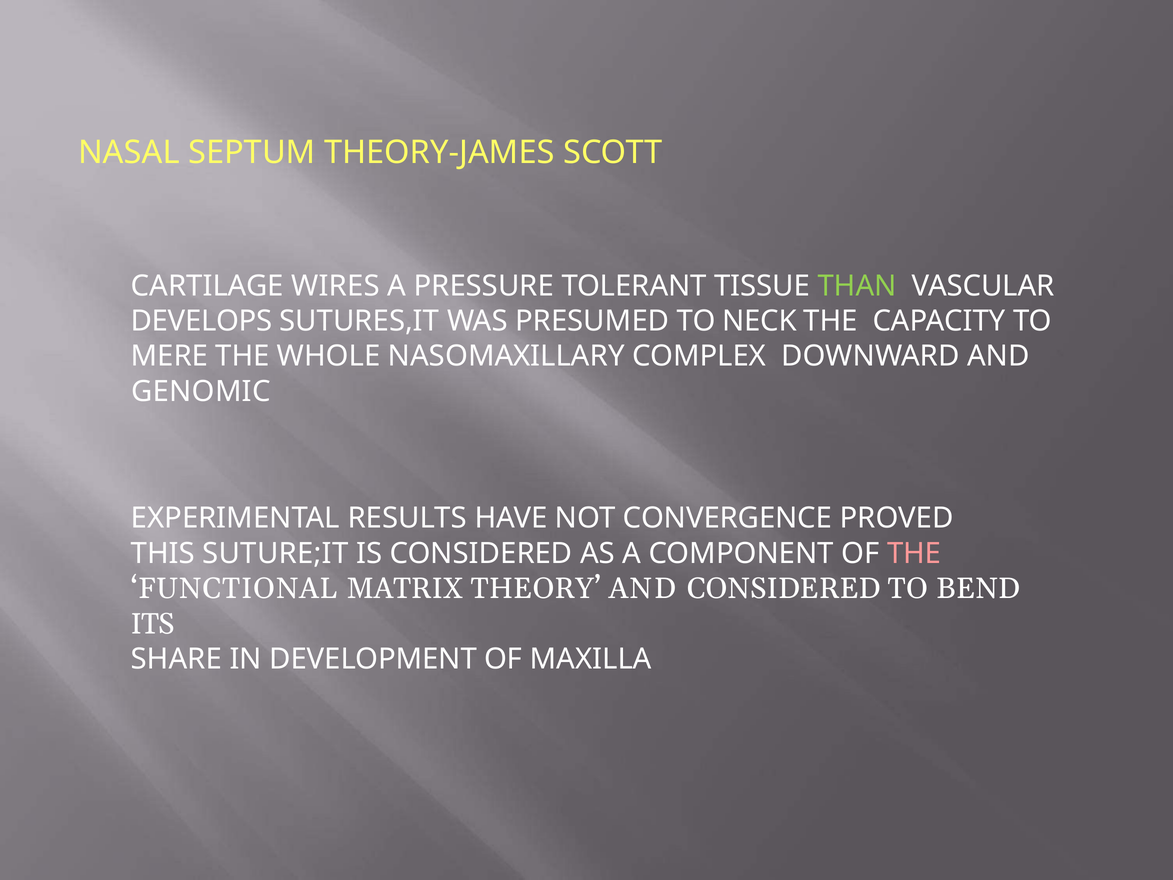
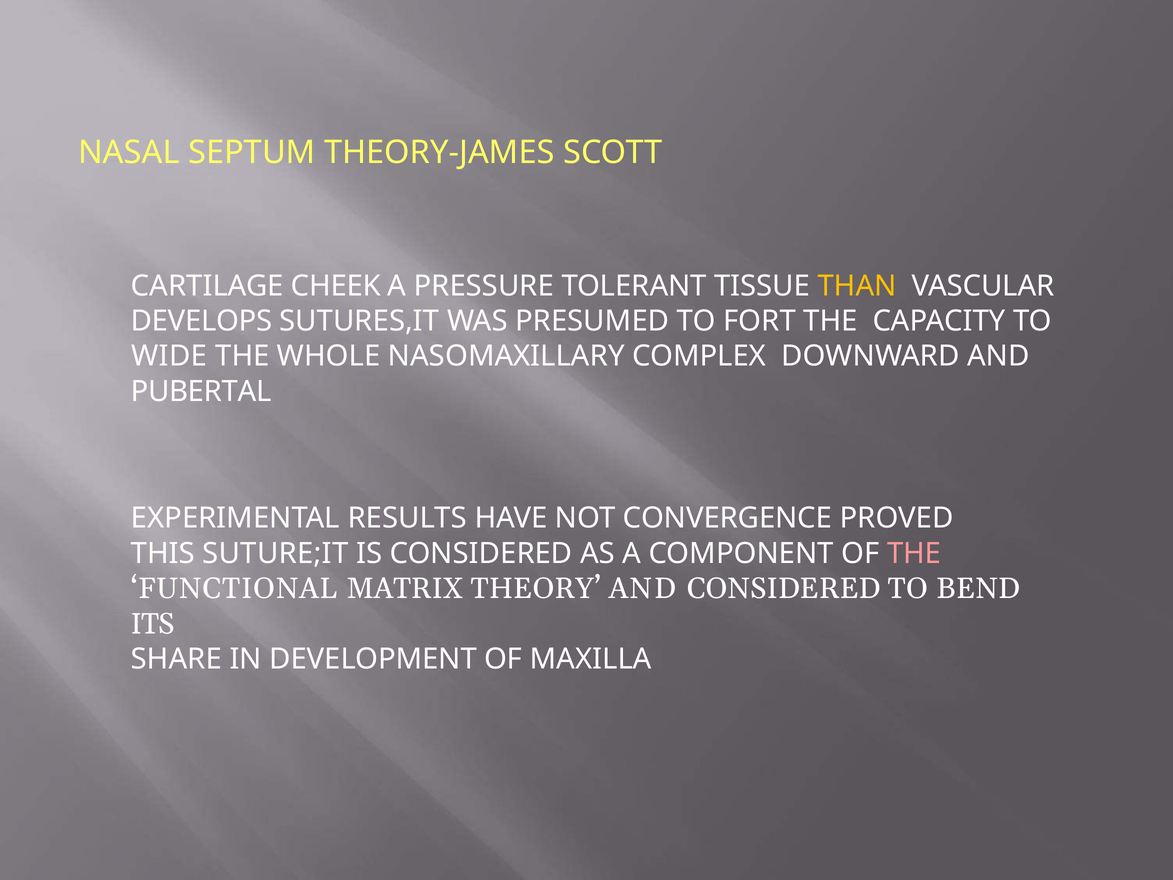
WIRES: WIRES -> CHEEK
THAN colour: light green -> yellow
NECK: NECK -> FORT
MERE: MERE -> WIDE
GENOMIC: GENOMIC -> PUBERTAL
